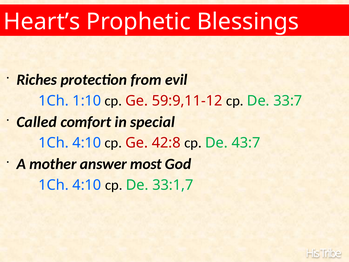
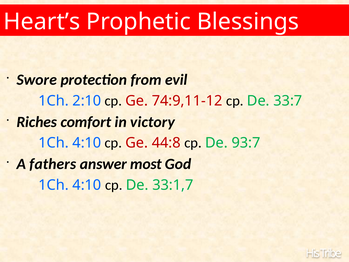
Riches: Riches -> Swore
1:10: 1:10 -> 2:10
59:9,11-12: 59:9,11-12 -> 74:9,11-12
Called: Called -> Riches
special: special -> victory
42:8: 42:8 -> 44:8
43:7: 43:7 -> 93:7
mother: mother -> fathers
